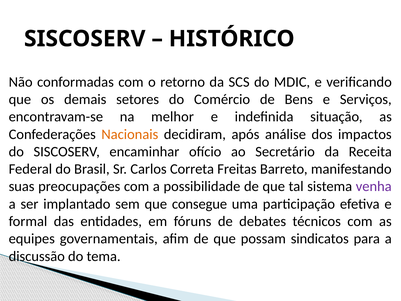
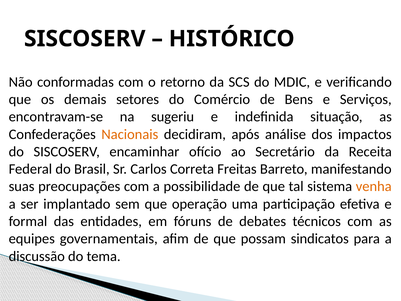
melhor: melhor -> sugeriu
venha colour: purple -> orange
consegue: consegue -> operação
